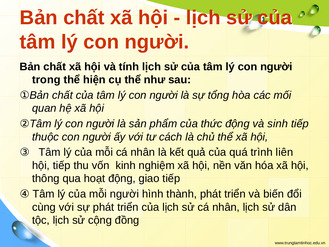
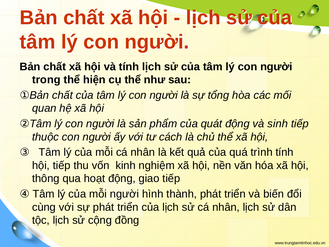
thức: thức -> quát
trình liên: liên -> tính
